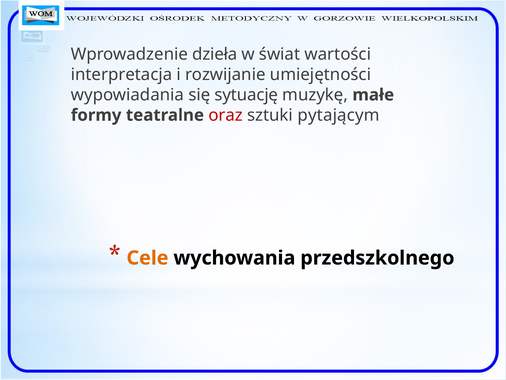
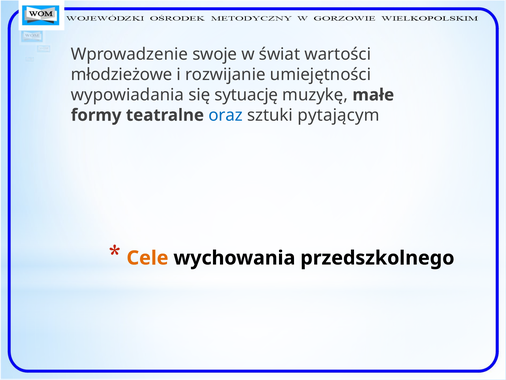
dzieła: dzieła -> swoje
interpretacja: interpretacja -> młodzieżowe
oraz colour: red -> blue
